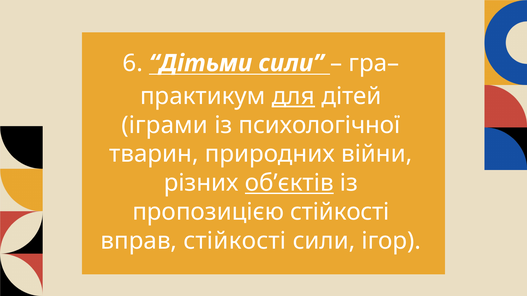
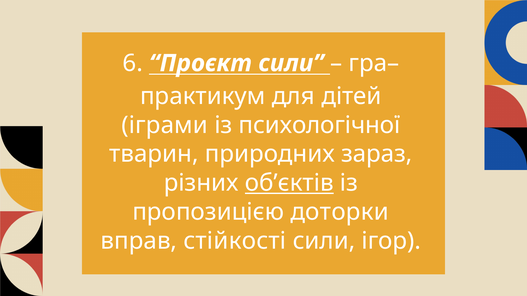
Дітьми: Дітьми -> Проєкт
для underline: present -> none
війни: війни -> зараз
пропозицією стійкості: стійкості -> доторки
